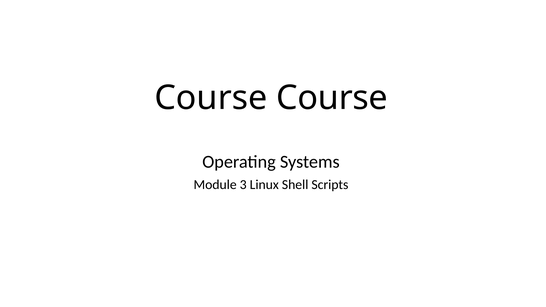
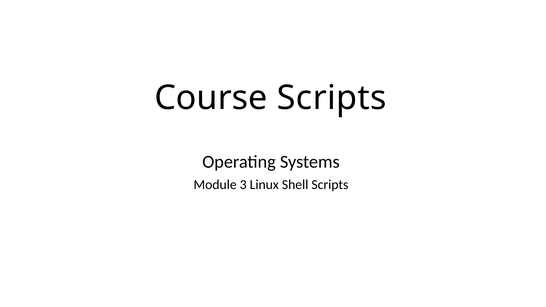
Course Course: Course -> Scripts
